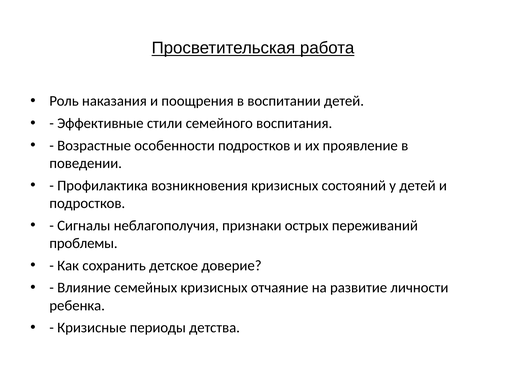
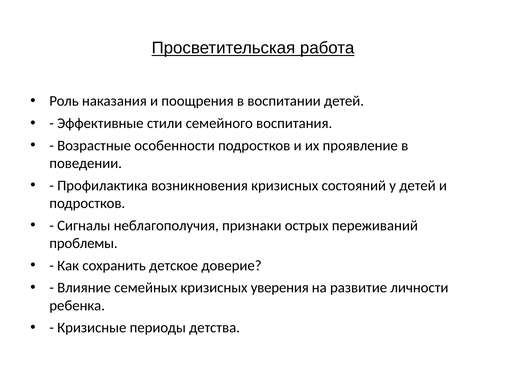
отчаяние: отчаяние -> уверения
